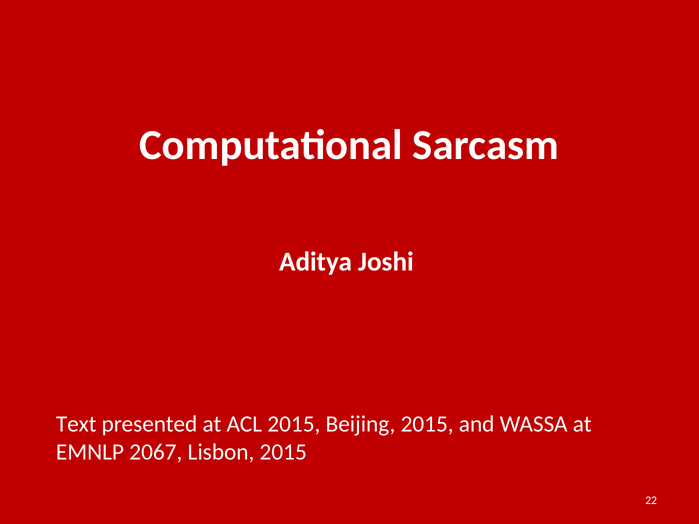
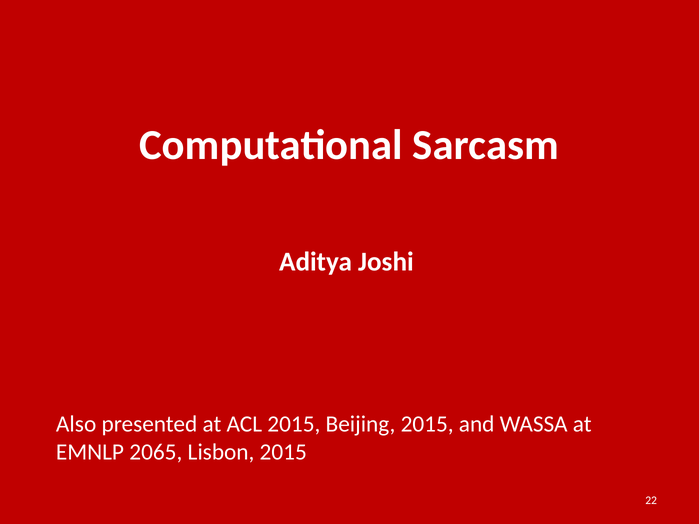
Text: Text -> Also
2067: 2067 -> 2065
